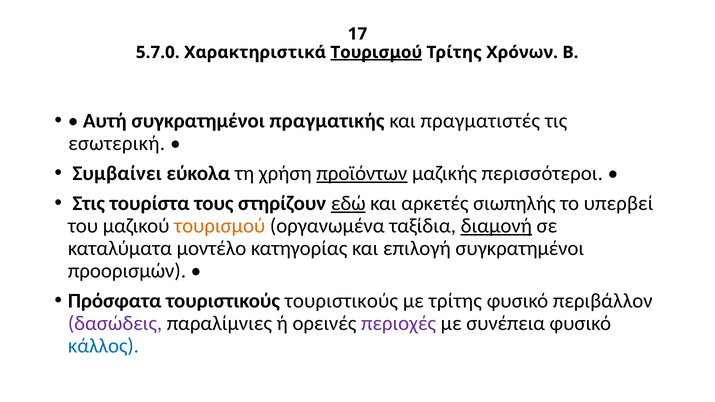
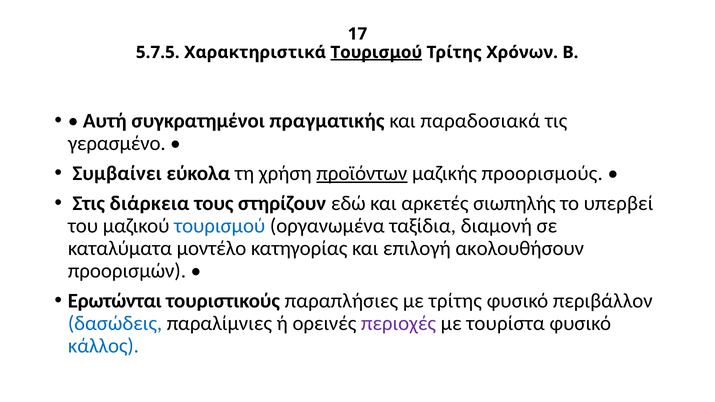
5.7.0: 5.7.0 -> 5.7.5
πραγματιστές: πραγματιστές -> παραδοσιακά
εσωτερική: εσωτερική -> γερασμένο
περισσότεροι: περισσότεροι -> προορισμούς
τουρίστα: τουρίστα -> διάρκεια
εδώ underline: present -> none
τουρισμού at (220, 226) colour: orange -> blue
διαμονή underline: present -> none
επιλογή συγκρατημένοι: συγκρατημένοι -> ακολουθήσουν
Πρόσφατα: Πρόσφατα -> Ερωτώνται
τουριστικούς τουριστικούς: τουριστικούς -> παραπλήσιες
δασώδεις colour: purple -> blue
συνέπεια: συνέπεια -> τουρίστα
